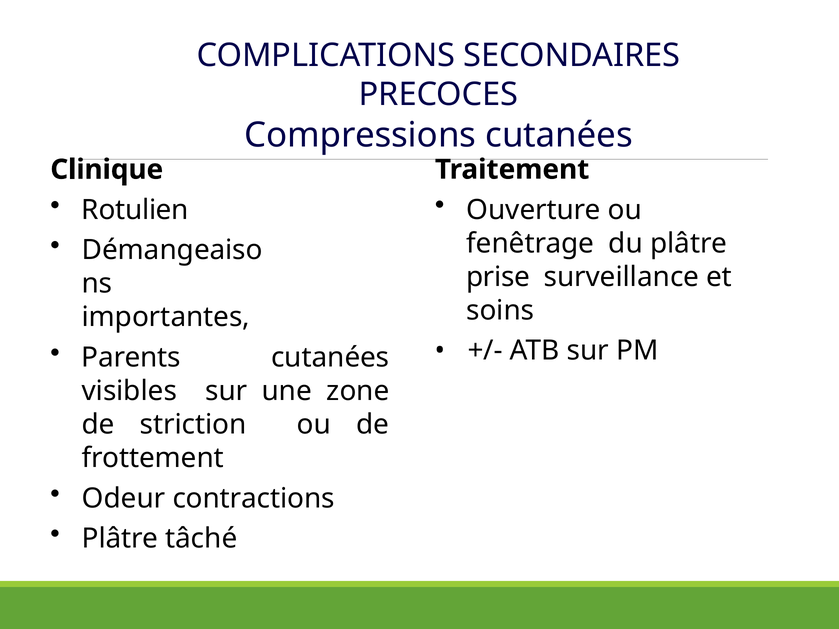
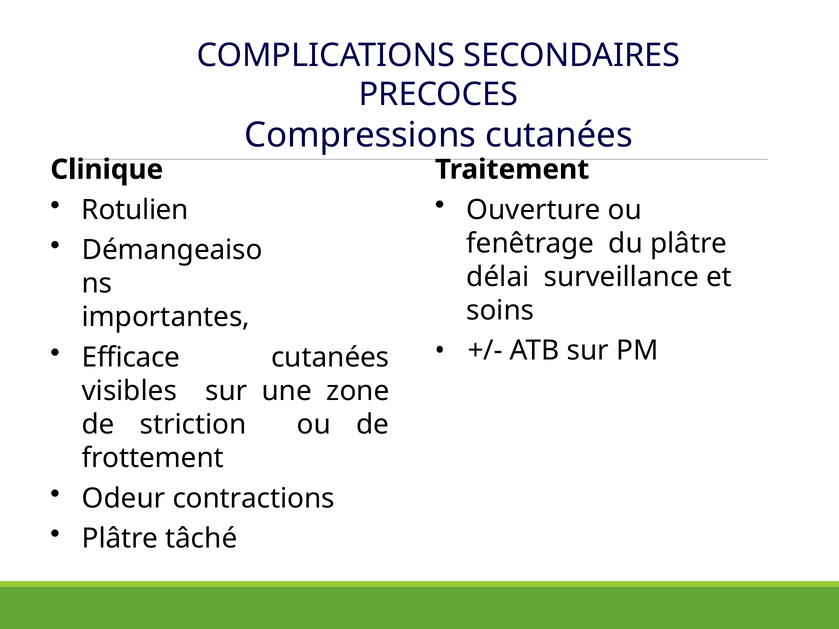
prise: prise -> délai
Parents: Parents -> Efficace
